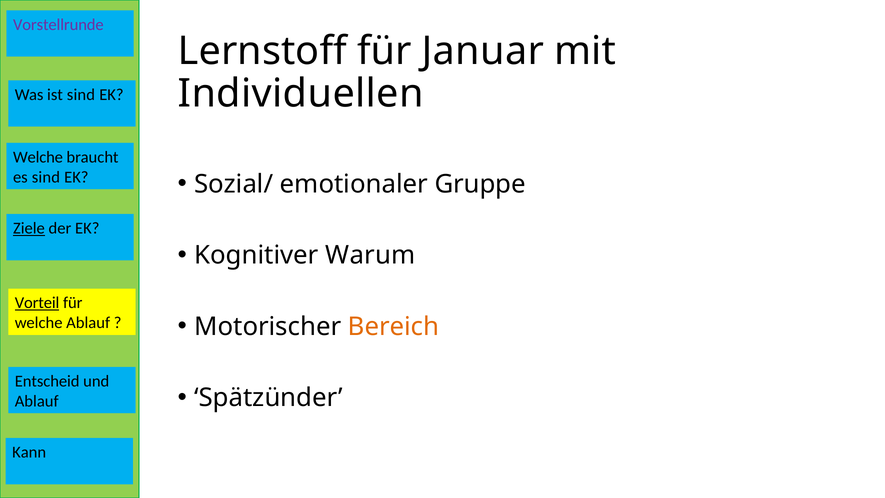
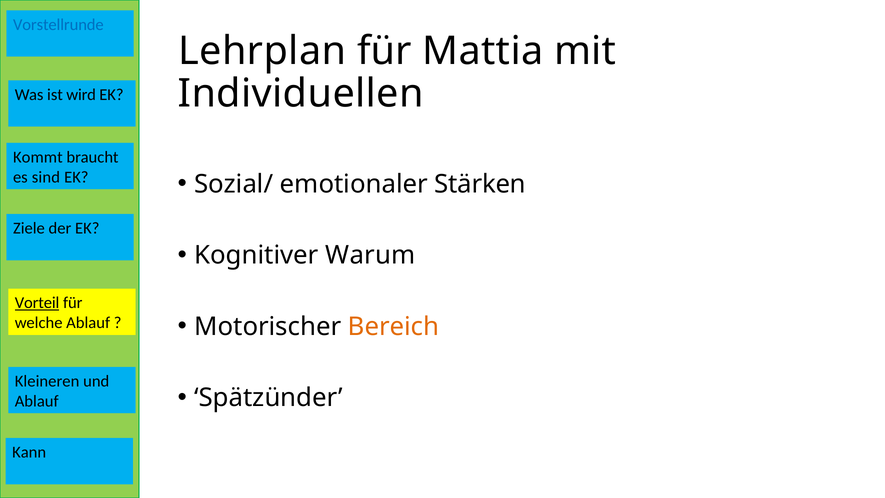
Vorstellrunde colour: purple -> blue
Lernstoff: Lernstoff -> Lehrplan
Januar: Januar -> Mattia
ist sind: sind -> wird
Welche at (38, 157): Welche -> Kommt
Gruppe: Gruppe -> Stärken
Ziele underline: present -> none
Entscheid: Entscheid -> Kleineren
